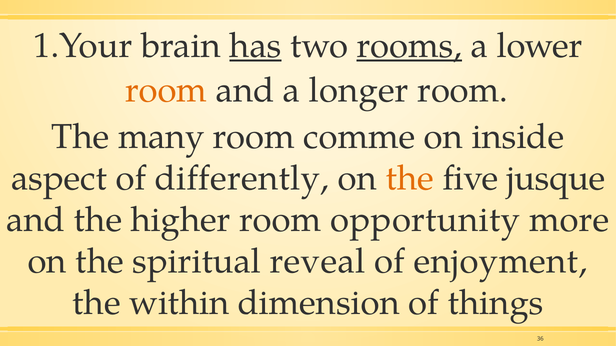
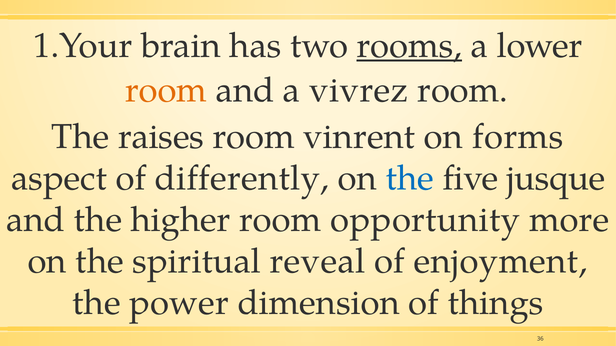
has underline: present -> none
longer: longer -> vivrez
many: many -> raises
comme: comme -> vinrent
inside: inside -> forms
the at (410, 179) colour: orange -> blue
within: within -> power
